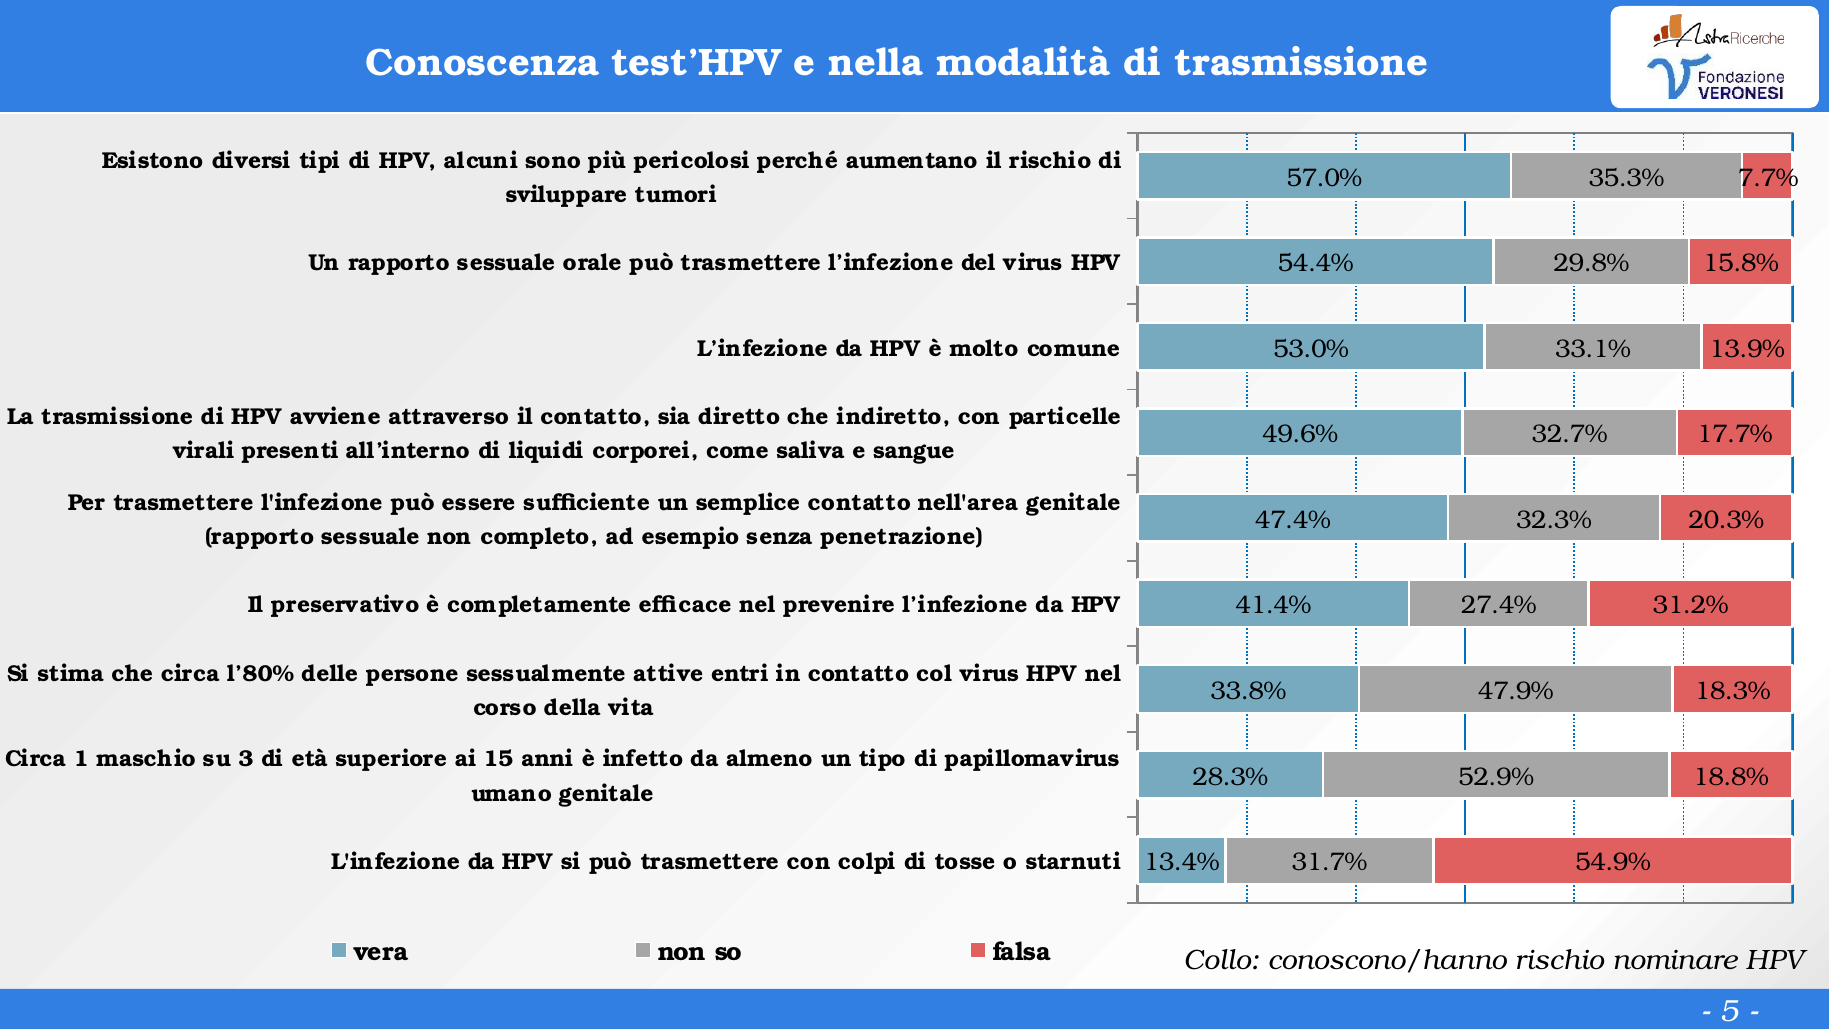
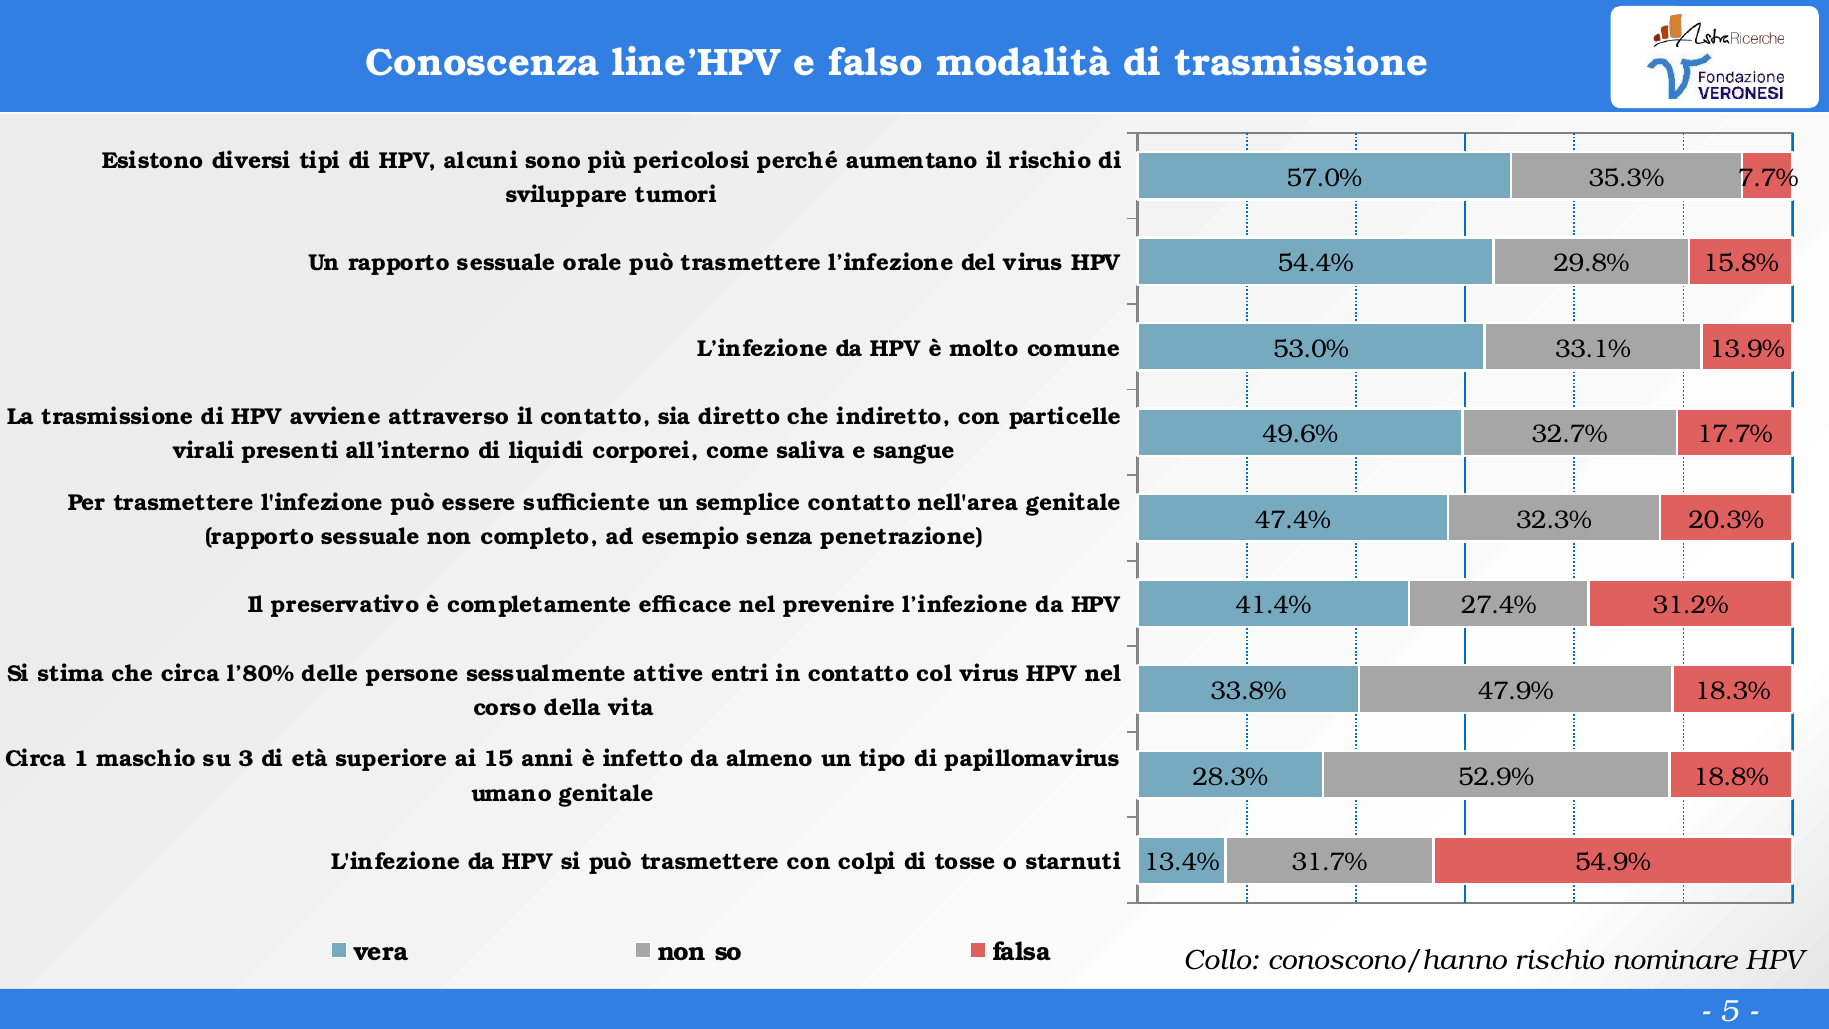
test’HPV: test’HPV -> line’HPV
nella: nella -> falso
